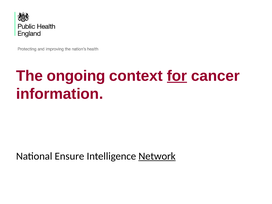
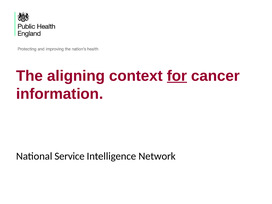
ongoing: ongoing -> aligning
Ensure: Ensure -> Service
Network underline: present -> none
